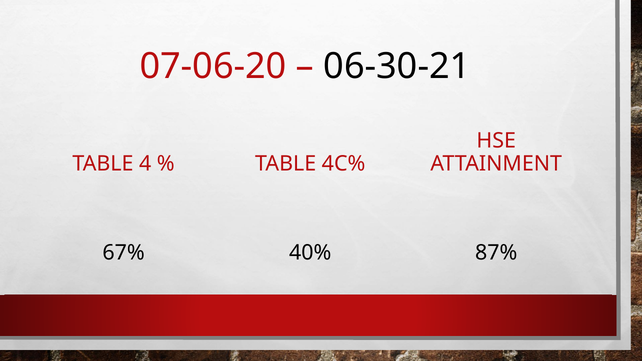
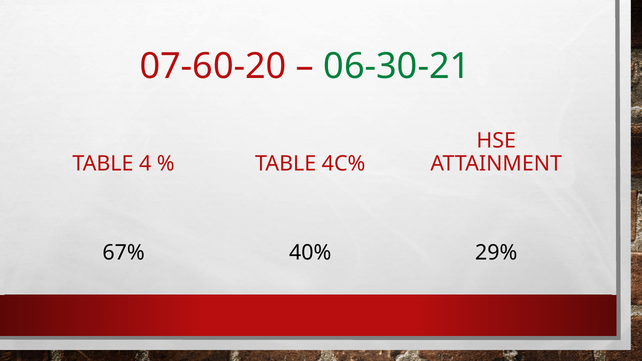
07-06-20: 07-06-20 -> 07-60-20
06-30-21 colour: black -> green
87%: 87% -> 29%
